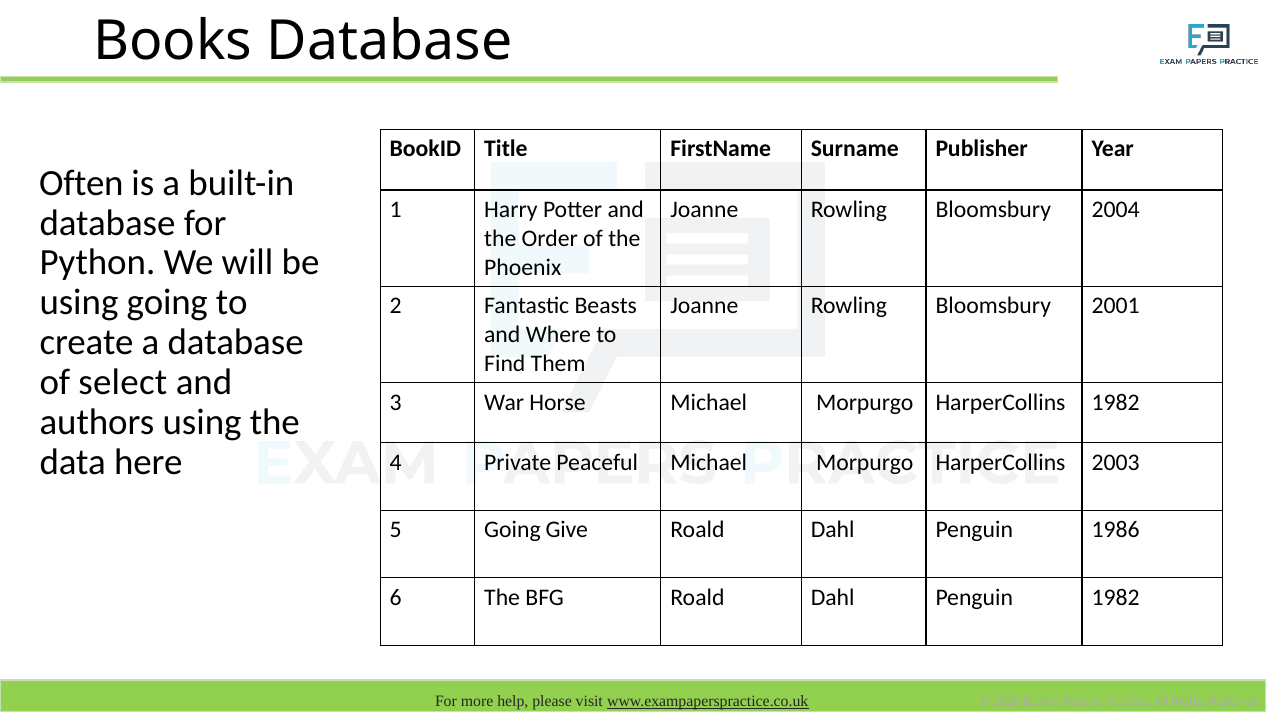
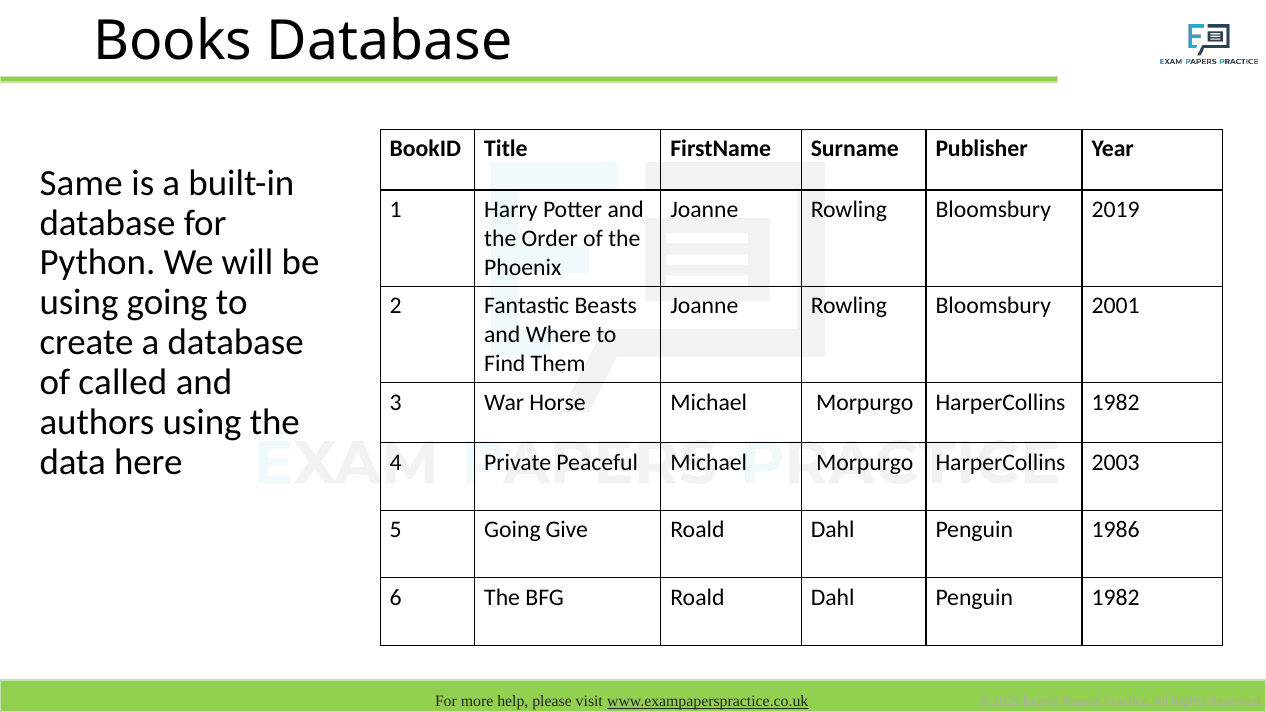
Often: Often -> Same
2004: 2004 -> 2019
select: select -> called
